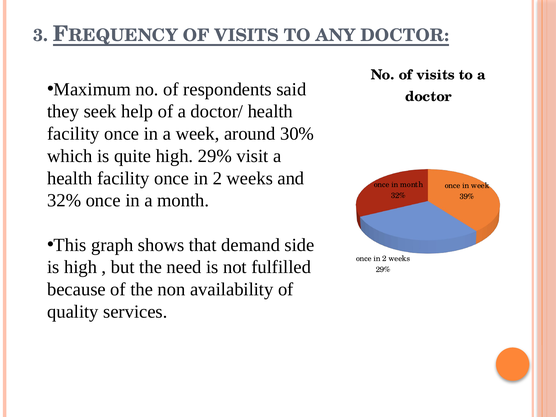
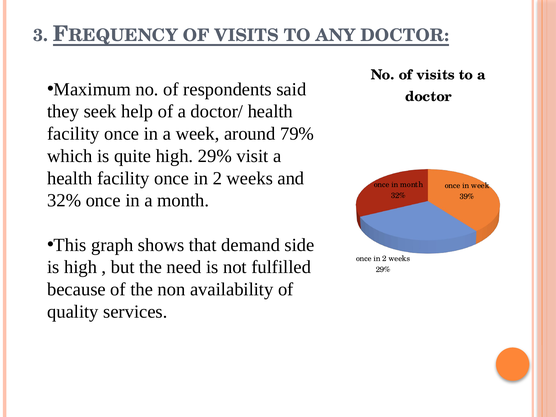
30%: 30% -> 79%
